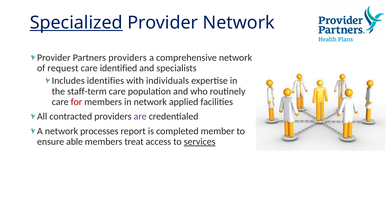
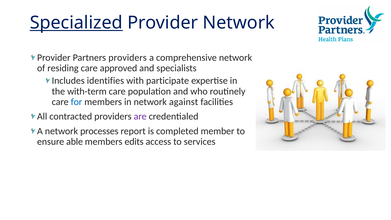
request: request -> residing
identified: identified -> approved
individuals: individuals -> participate
staff-term: staff-term -> with-term
for colour: red -> blue
applied: applied -> against
treat: treat -> edits
services underline: present -> none
